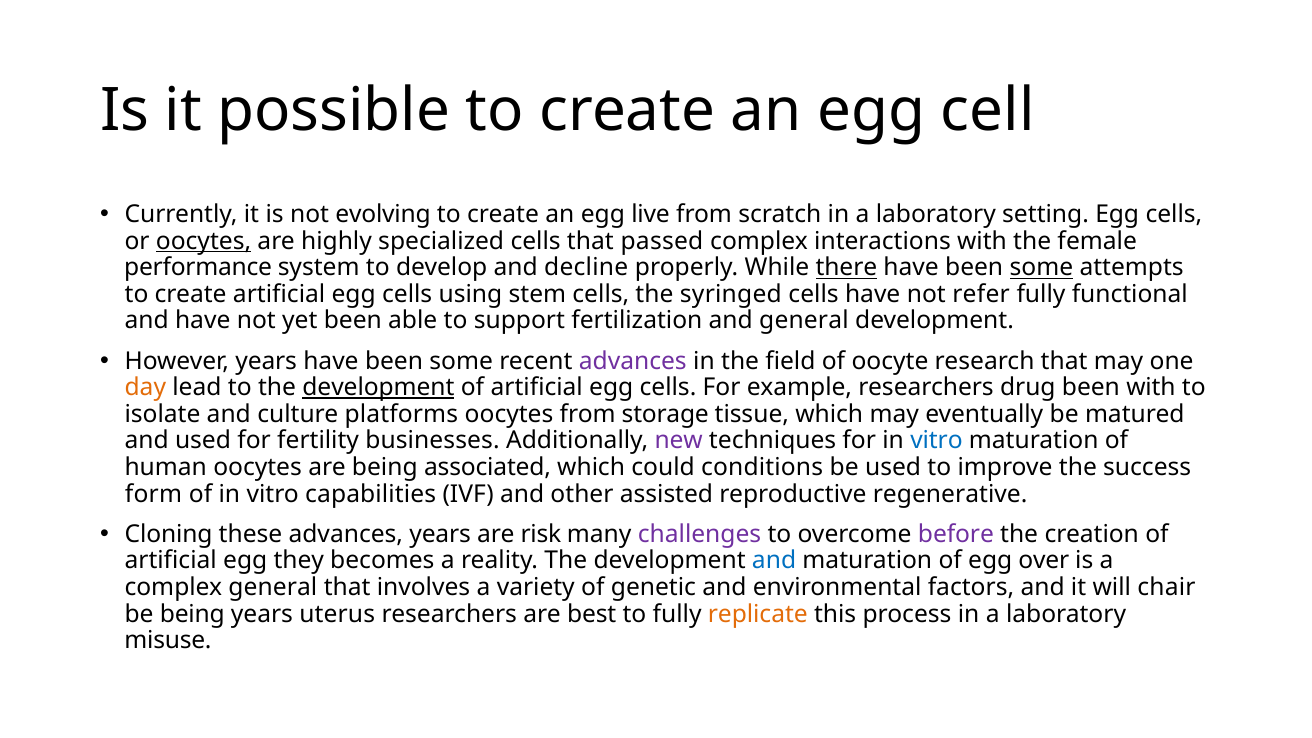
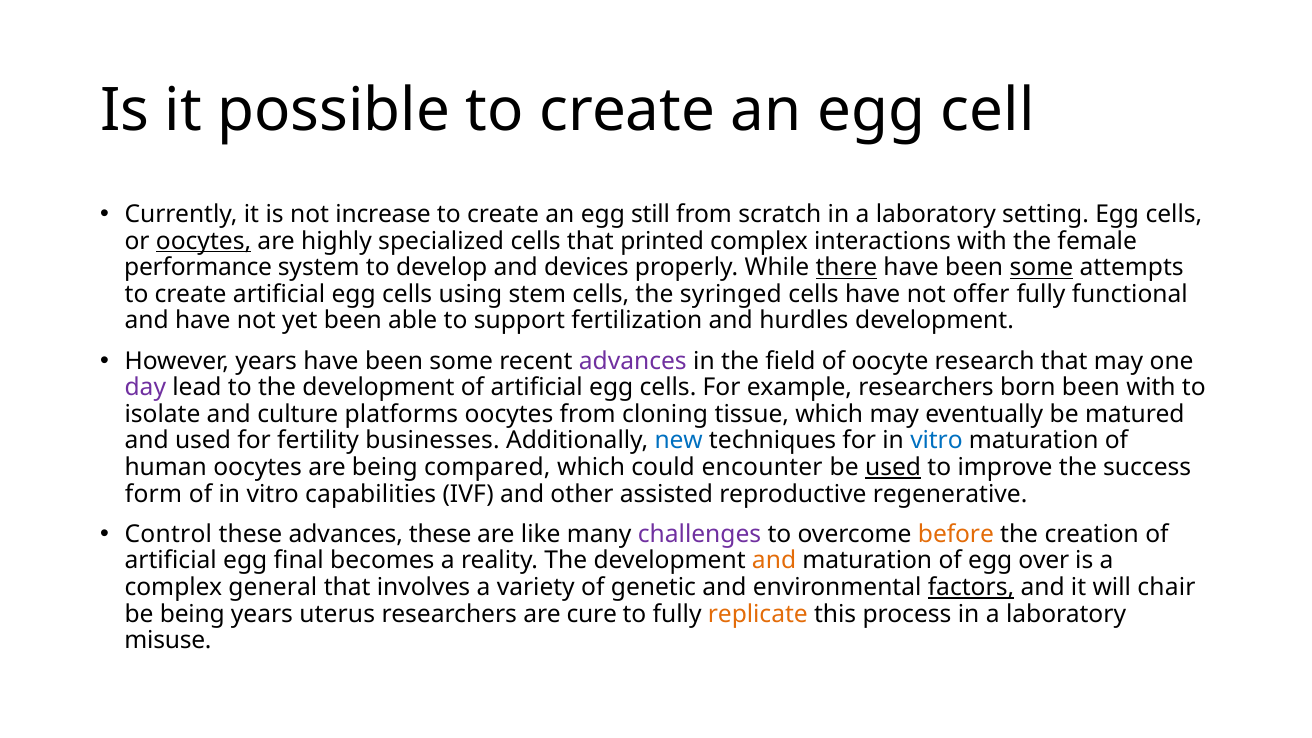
evolving: evolving -> increase
live: live -> still
passed: passed -> printed
decline: decline -> devices
refer: refer -> offer
and general: general -> hurdles
day colour: orange -> purple
development at (378, 388) underline: present -> none
drug: drug -> born
storage: storage -> cloning
new colour: purple -> blue
associated: associated -> compared
conditions: conditions -> encounter
used at (893, 467) underline: none -> present
Cloning: Cloning -> Control
advances years: years -> these
risk: risk -> like
before colour: purple -> orange
they: they -> final
and at (774, 561) colour: blue -> orange
factors underline: none -> present
best: best -> cure
